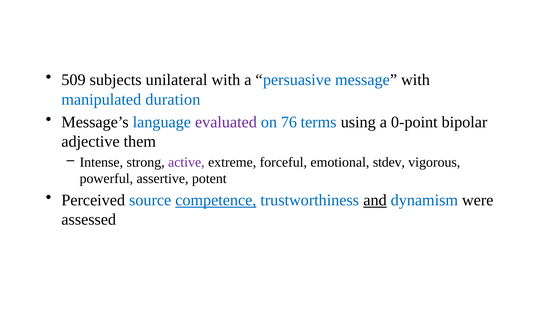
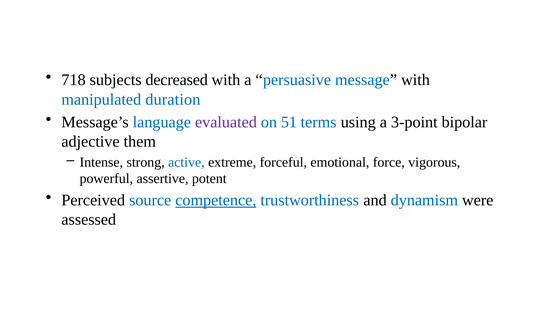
509: 509 -> 718
unilateral: unilateral -> decreased
76: 76 -> 51
0-point: 0-point -> 3-point
active colour: purple -> blue
stdev: stdev -> force
and underline: present -> none
